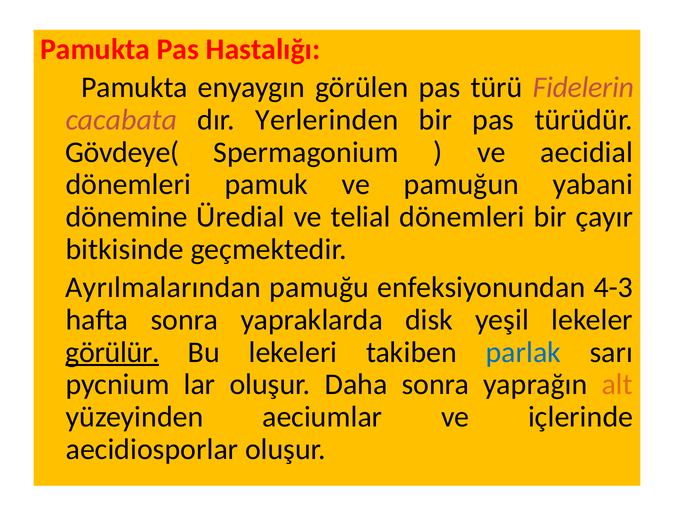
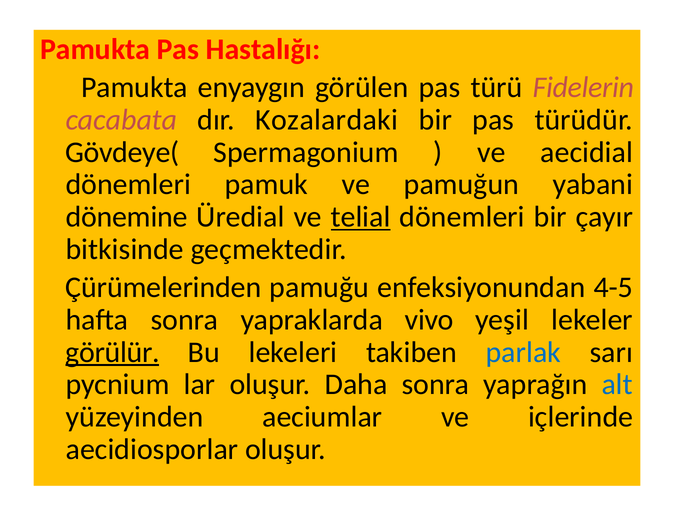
Yerlerinden: Yerlerinden -> Kozalardaki
telial underline: none -> present
Ayrılmalarından: Ayrılmalarından -> Çürümelerinden
4-3: 4-3 -> 4-5
disk: disk -> vivo
alt colour: orange -> blue
